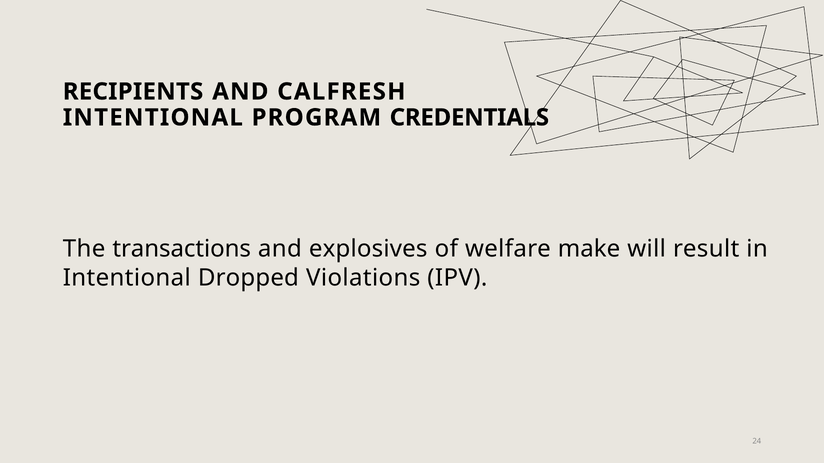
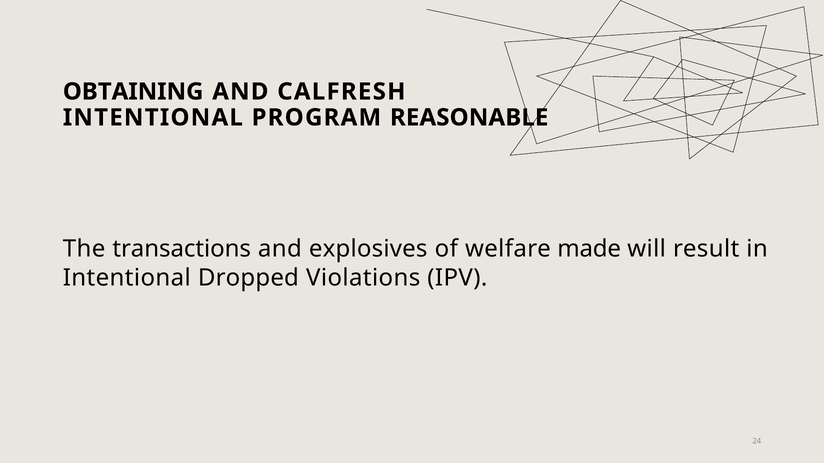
RECIPIENTS: RECIPIENTS -> OBTAINING
CREDENTIALS: CREDENTIALS -> REASONABLE
make: make -> made
